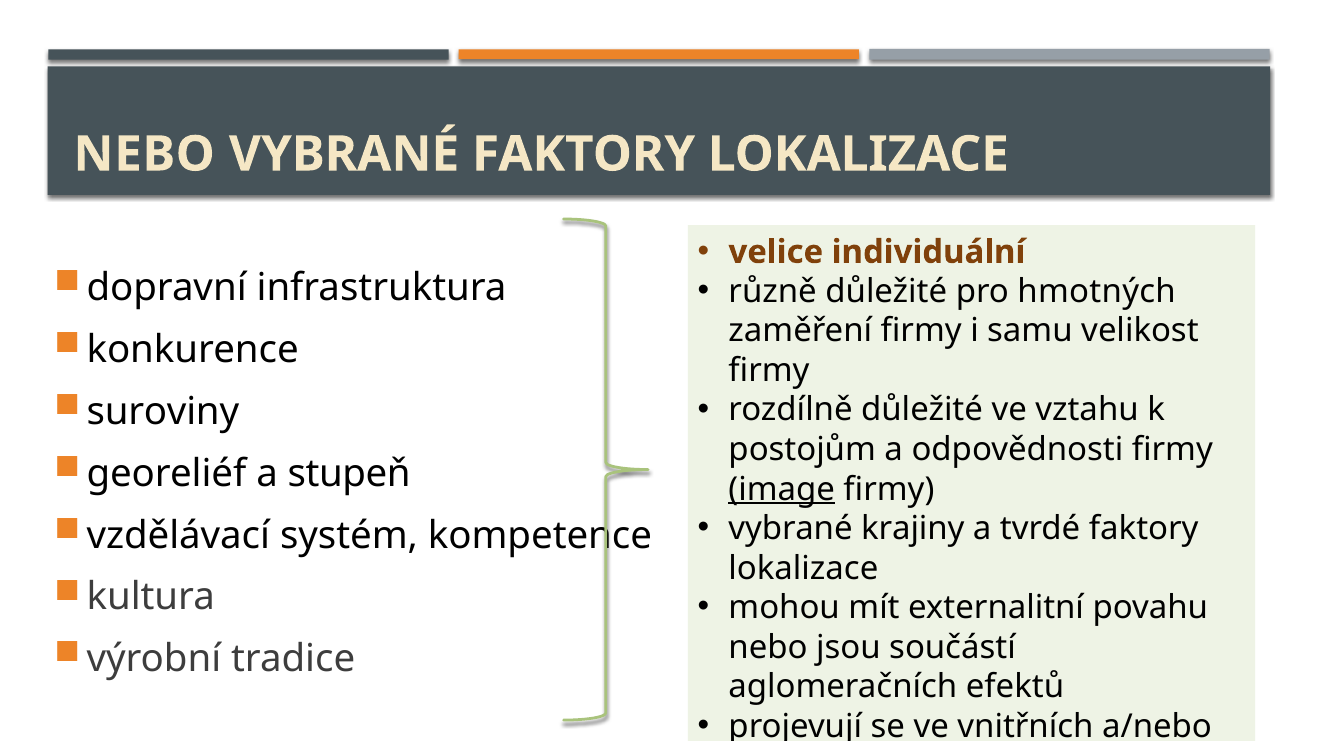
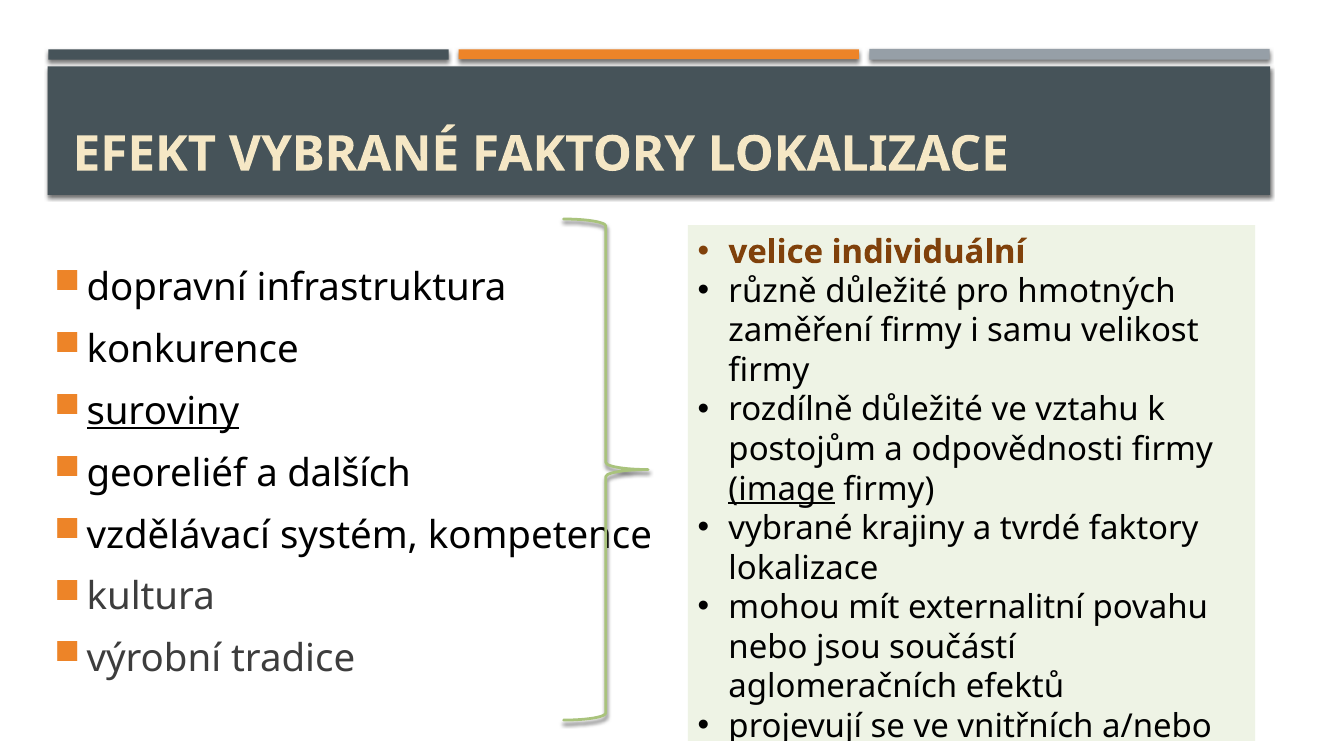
NEBO at (144, 154): NEBO -> EFEKT
suroviny underline: none -> present
stupeň: stupeň -> dalších
